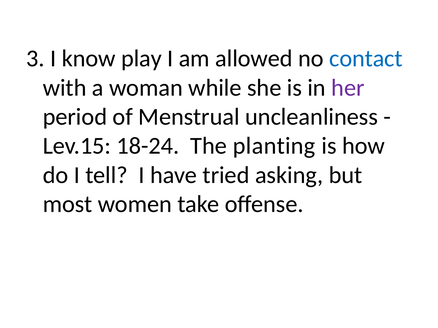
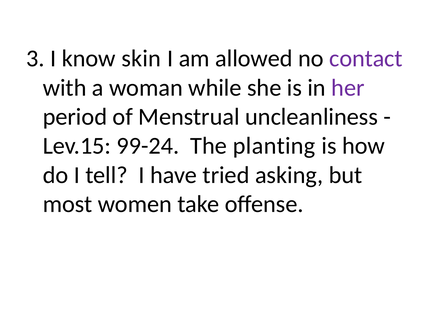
play: play -> skin
contact colour: blue -> purple
18-24: 18-24 -> 99-24
